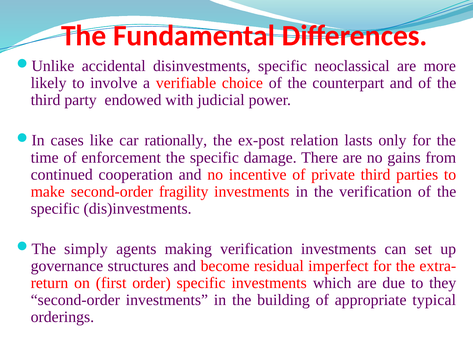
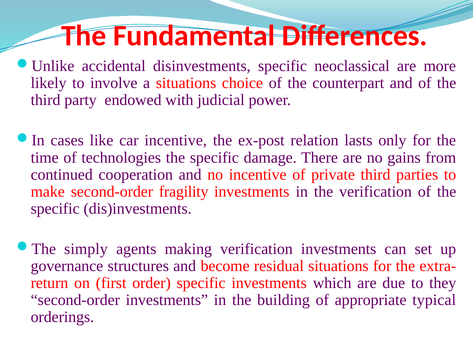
a verifiable: verifiable -> situations
car rationally: rationally -> incentive
enforcement: enforcement -> technologies
residual imperfect: imperfect -> situations
